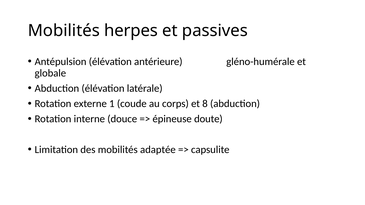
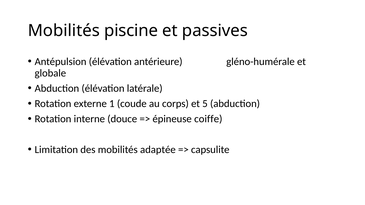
herpes: herpes -> piscine
8: 8 -> 5
doute: doute -> coiffe
